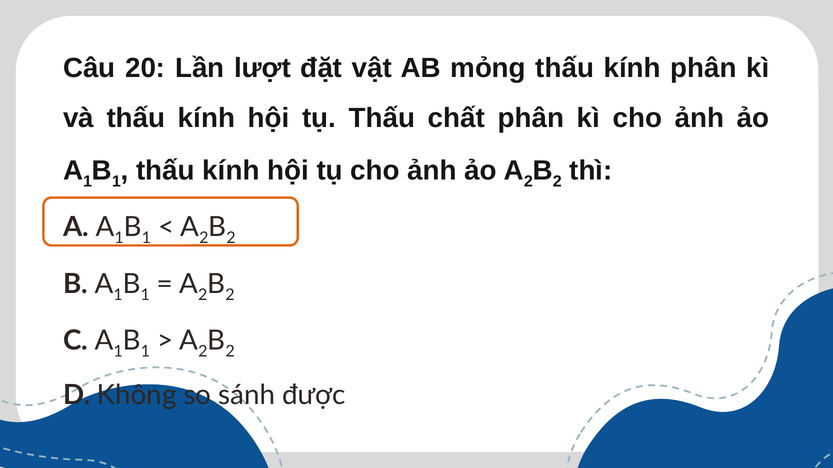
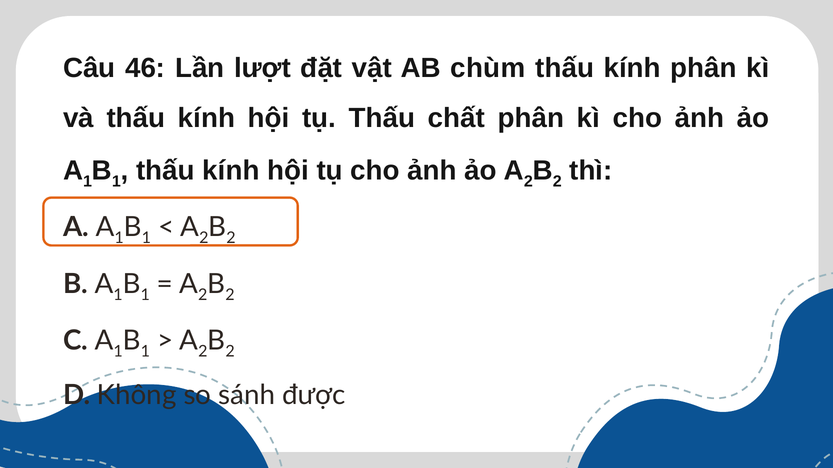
20: 20 -> 46
mỏng: mỏng -> chùm
